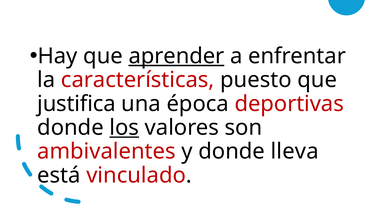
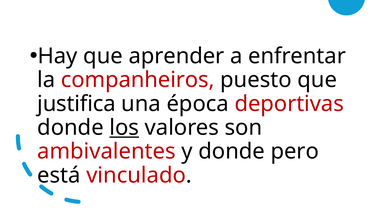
aprender underline: present -> none
características: características -> companheiros
lleva: lleva -> pero
